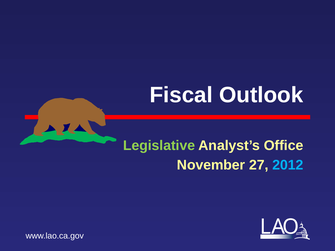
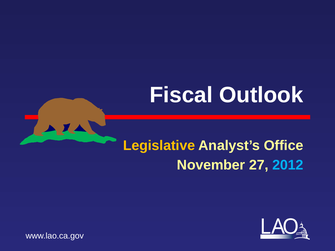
Legislative colour: light green -> yellow
